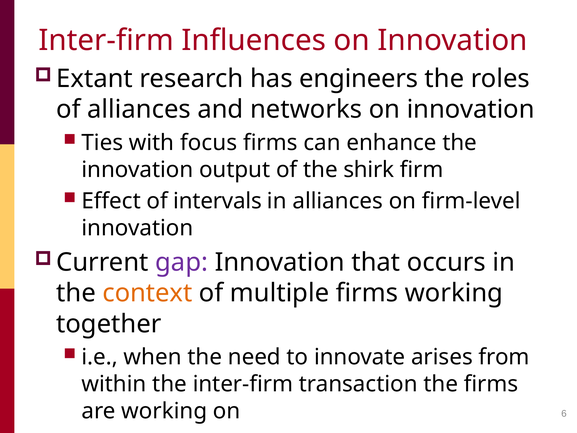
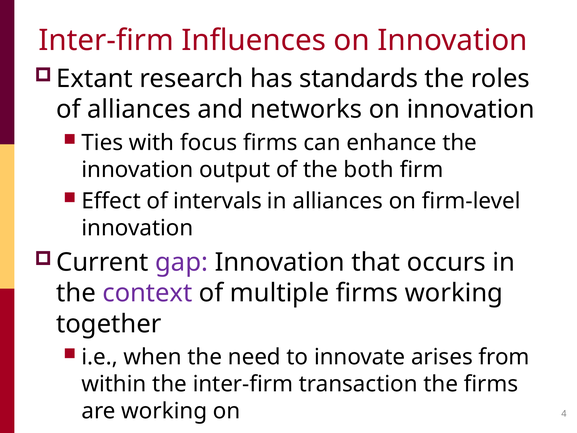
engineers: engineers -> standards
shirk: shirk -> both
context colour: orange -> purple
6: 6 -> 4
